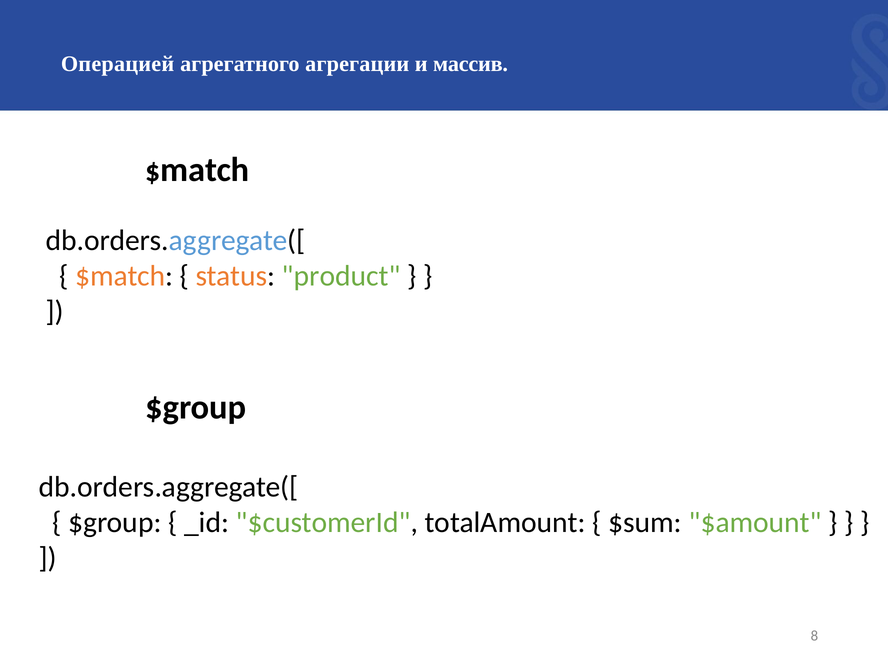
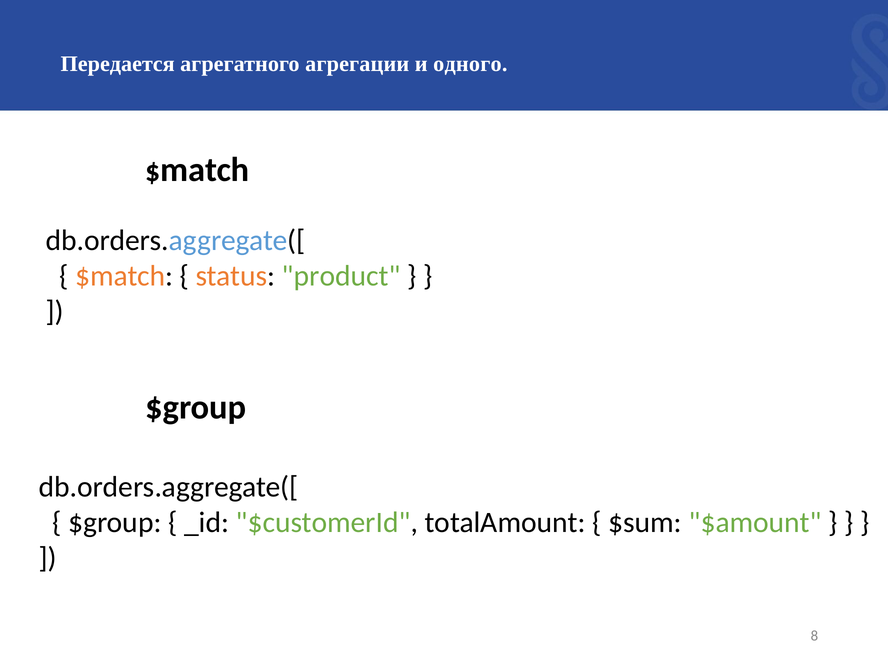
Операцией: Операцией -> Передается
массив: массив -> одного
